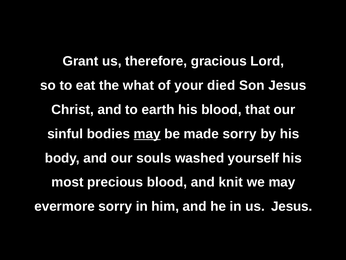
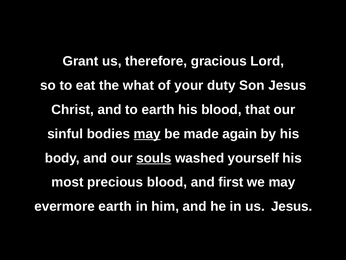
died: died -> duty
made sorry: sorry -> again
souls underline: none -> present
knit: knit -> first
evermore sorry: sorry -> earth
